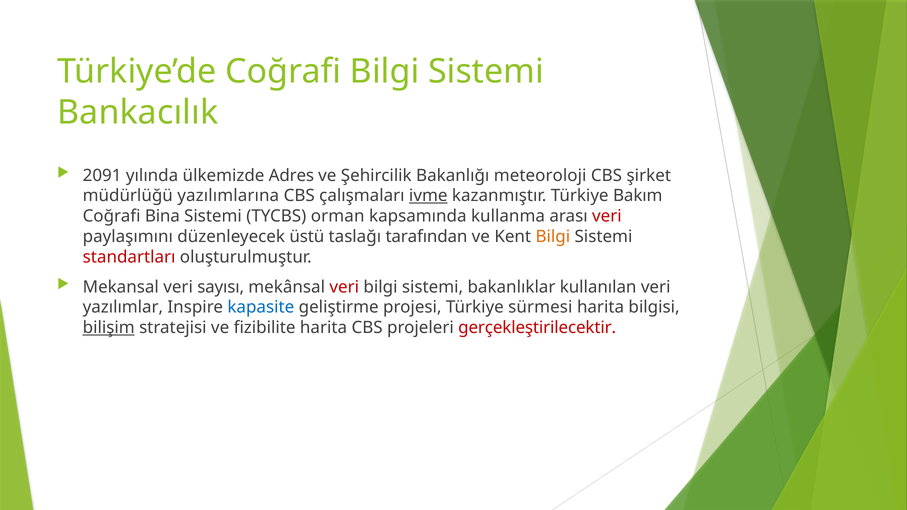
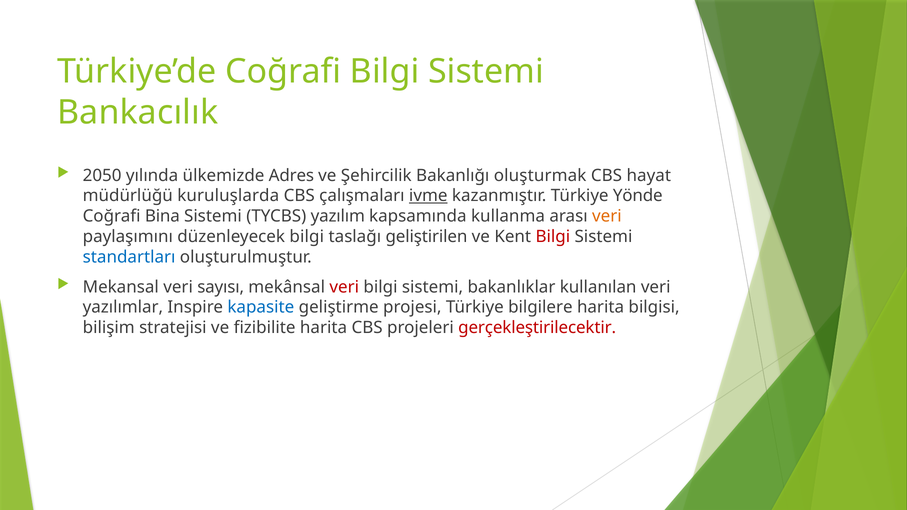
2091: 2091 -> 2050
meteoroloji: meteoroloji -> oluşturmak
şirket: şirket -> hayat
yazılımlarına: yazılımlarına -> kuruluşlarda
Bakım: Bakım -> Yönde
orman: orman -> yazılım
veri at (607, 216) colour: red -> orange
düzenleyecek üstü: üstü -> bilgi
tarafından: tarafından -> geliştirilen
Bilgi at (553, 237) colour: orange -> red
standartları colour: red -> blue
sürmesi: sürmesi -> bilgilere
bilişim underline: present -> none
